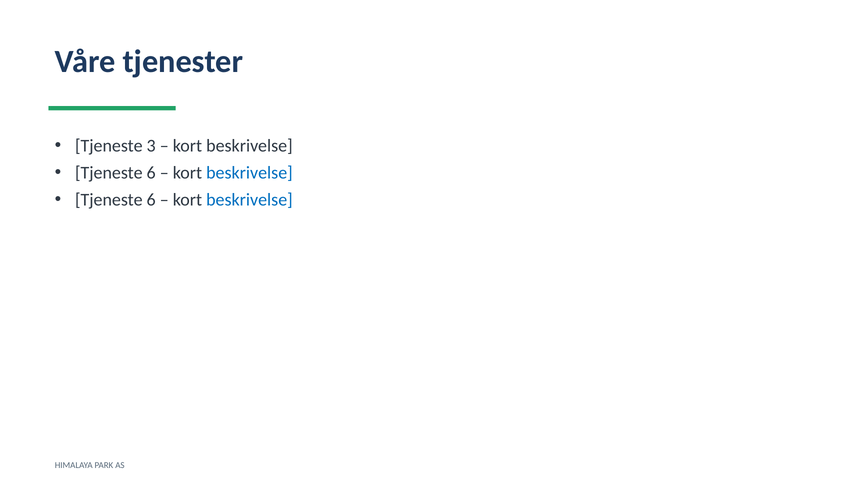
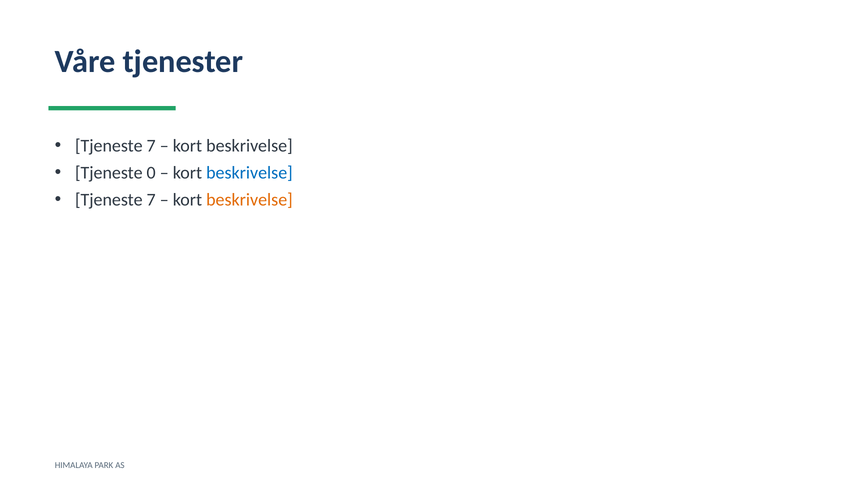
3 at (151, 146): 3 -> 7
6 at (151, 173): 6 -> 0
6 at (151, 200): 6 -> 7
beskrivelse at (249, 200) colour: blue -> orange
